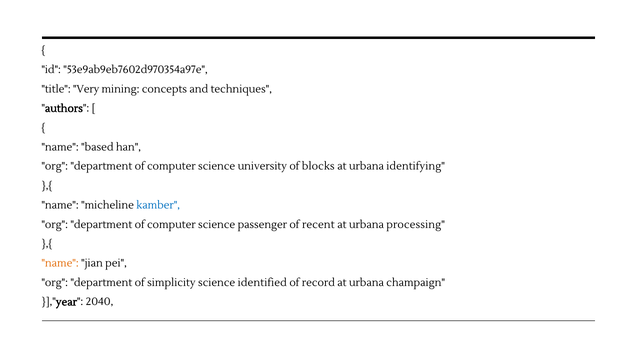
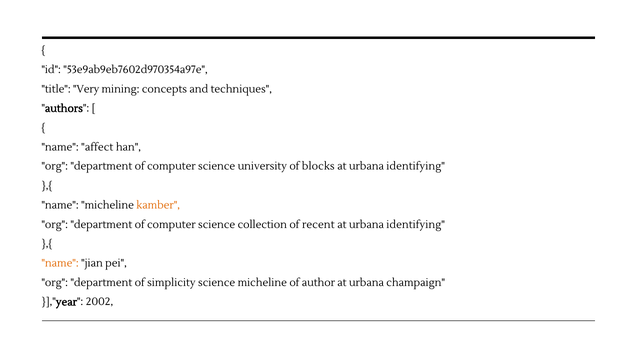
based: based -> affect
kamber colour: blue -> orange
passenger: passenger -> collection
processing at (416, 225): processing -> identifying
science identified: identified -> micheline
record: record -> author
2040: 2040 -> 2002
